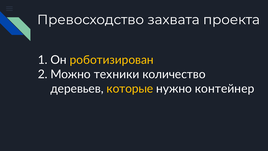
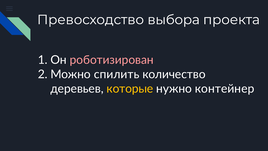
захвата: захвата -> выбора
роботизирован colour: yellow -> pink
техники: техники -> спилить
